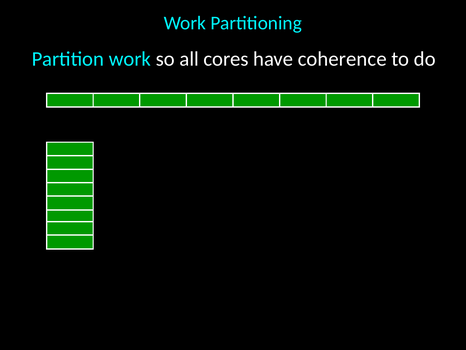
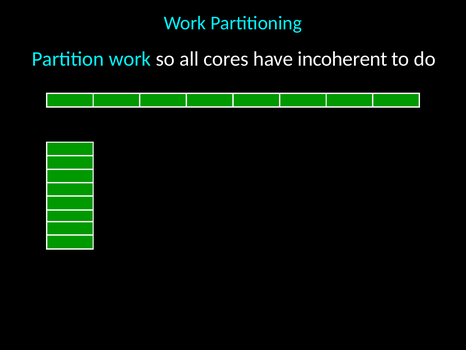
coherence: coherence -> incoherent
